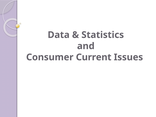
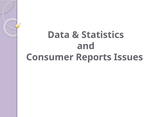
Current: Current -> Reports
